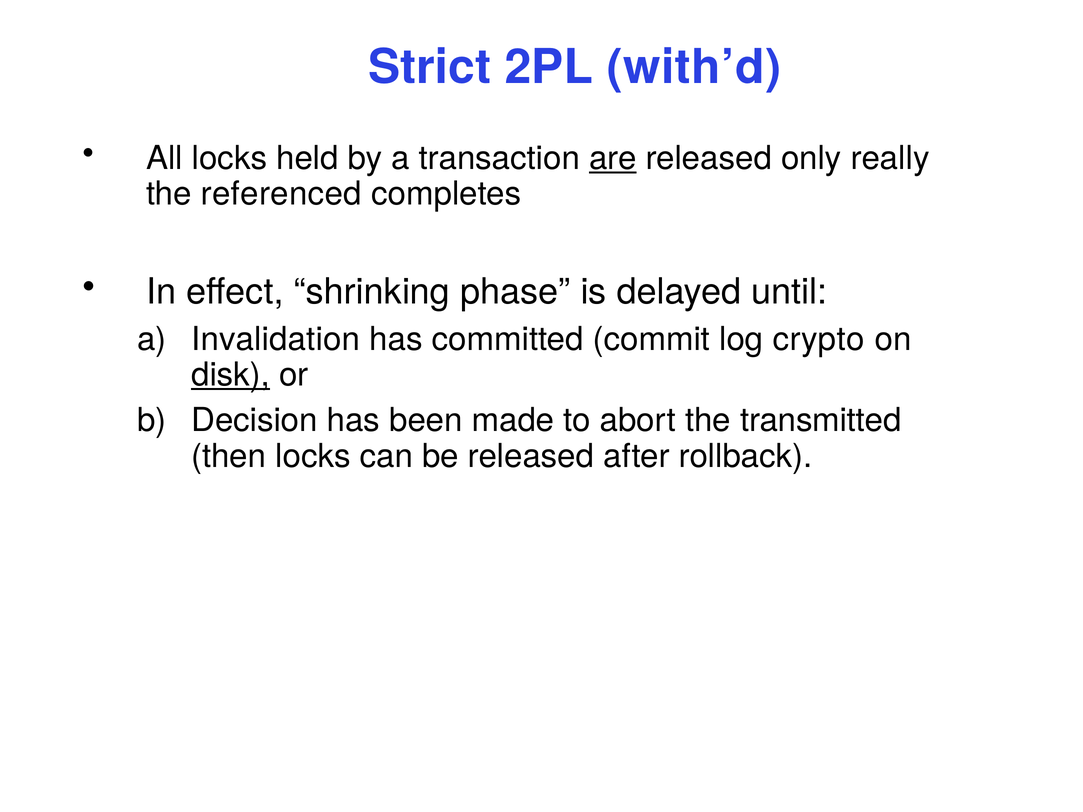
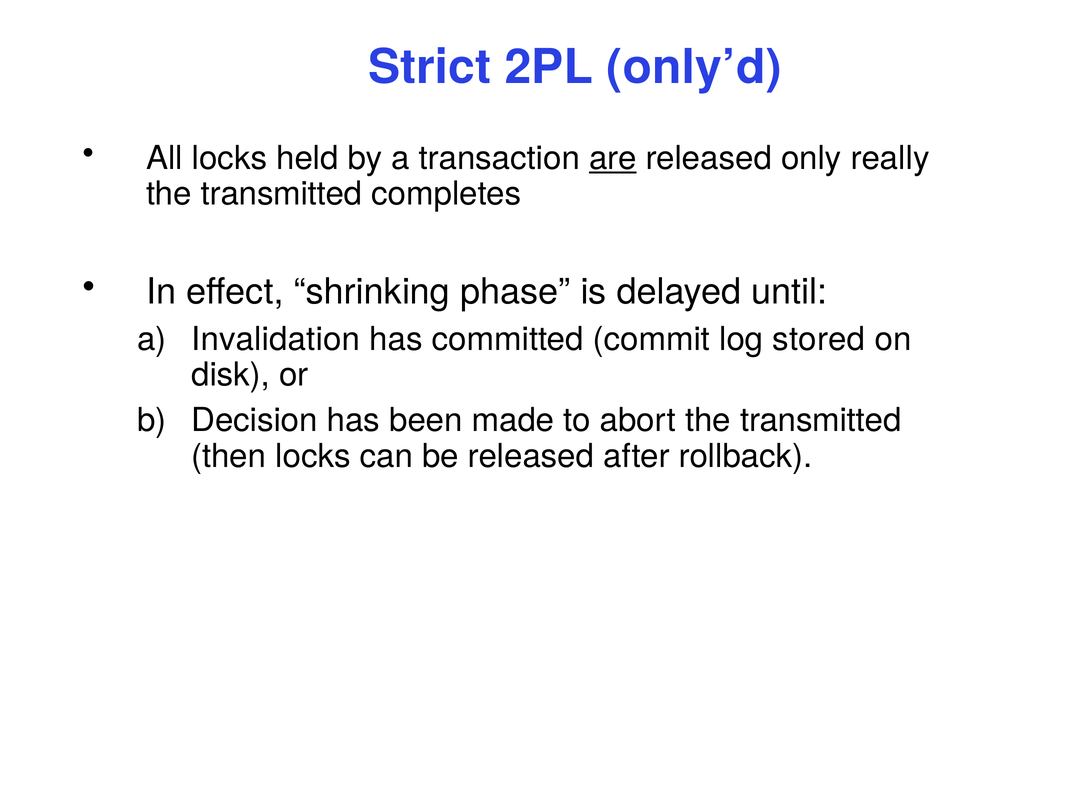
with’d: with’d -> only’d
referenced at (281, 194): referenced -> transmitted
crypto: crypto -> stored
disk underline: present -> none
